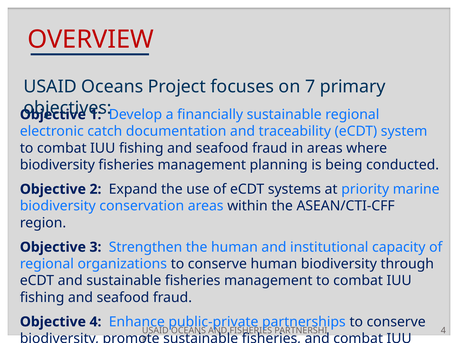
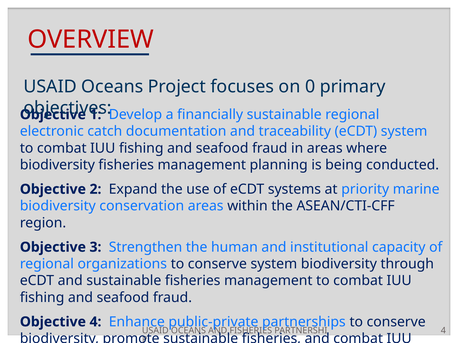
7: 7 -> 0
conserve human: human -> system
